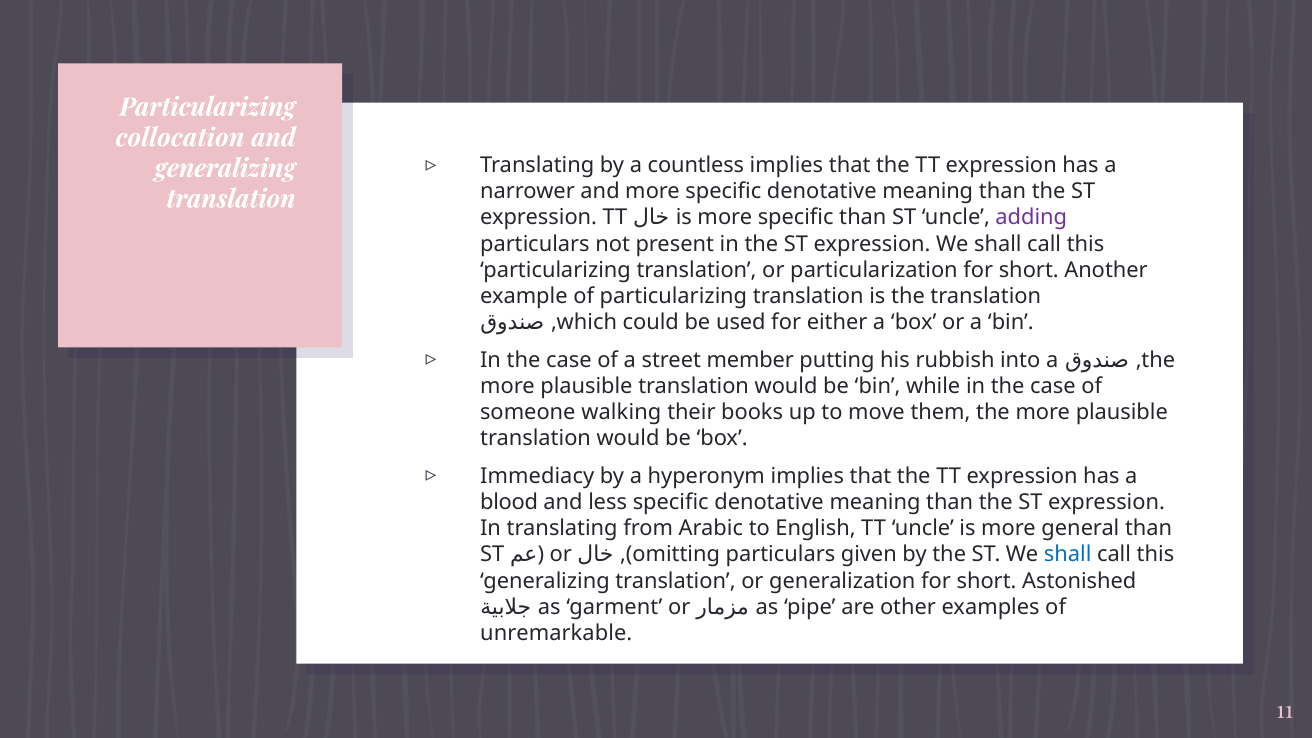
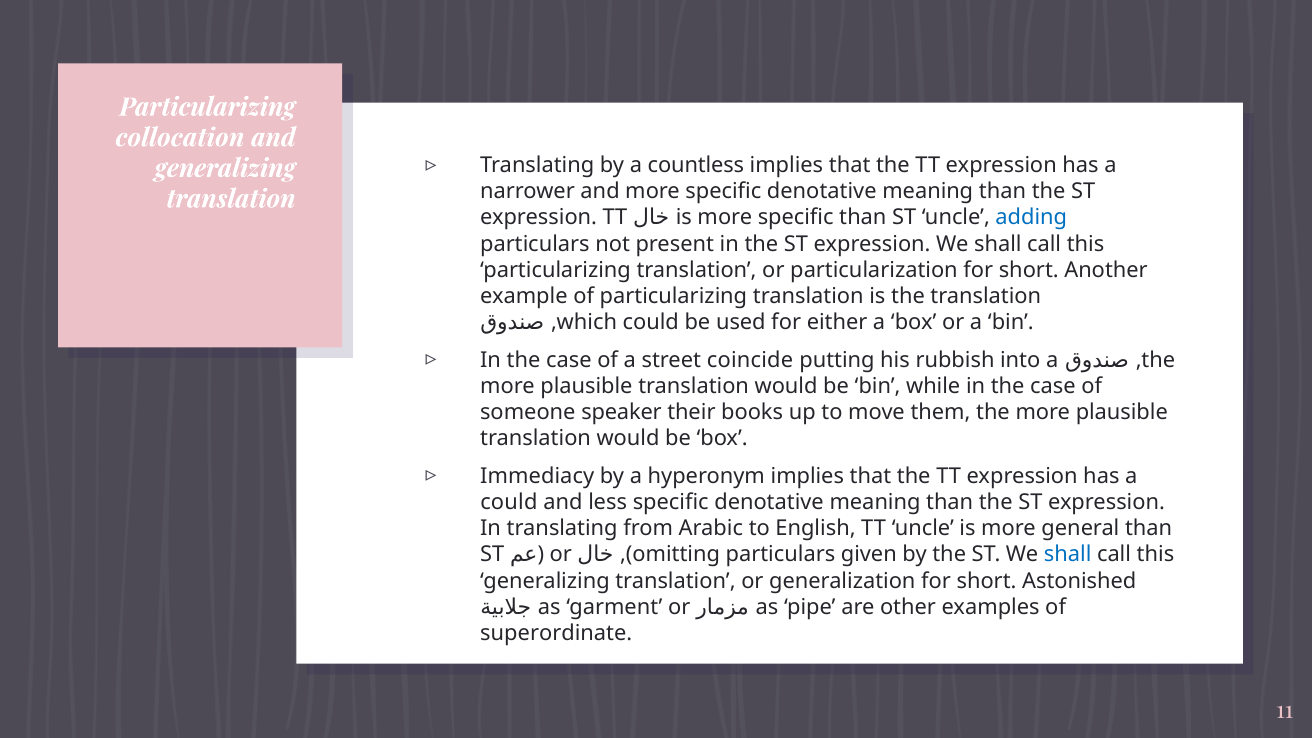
adding colour: purple -> blue
member: member -> coincide
walking: walking -> speaker
blood at (509, 502): blood -> could
unremarkable: unremarkable -> superordinate
